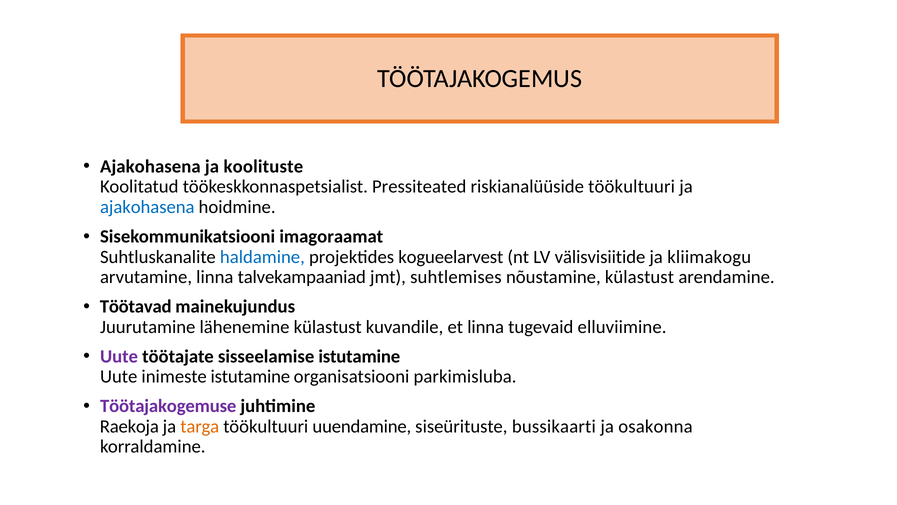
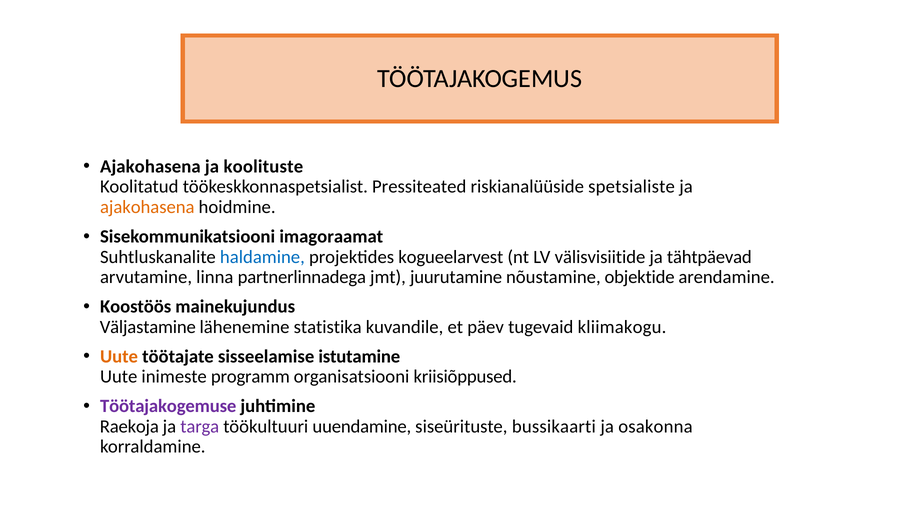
riskianalüüside töökultuuri: töökultuuri -> spetsialiste
ajakohasena at (147, 207) colour: blue -> orange
kliimakogu: kliimakogu -> tähtpäevad
talvekampaaniad: talvekampaaniad -> partnerlinnadega
suhtlemises: suhtlemises -> juurutamine
nõustamine külastust: külastust -> objektide
Töötavad: Töötavad -> Koostöös
Juurutamine: Juurutamine -> Väljastamine
lähenemine külastust: külastust -> statistika
et linna: linna -> päev
elluviimine: elluviimine -> kliimakogu
Uute at (119, 356) colour: purple -> orange
inimeste istutamine: istutamine -> programm
parkimisluba: parkimisluba -> kriisiõppused
targa colour: orange -> purple
